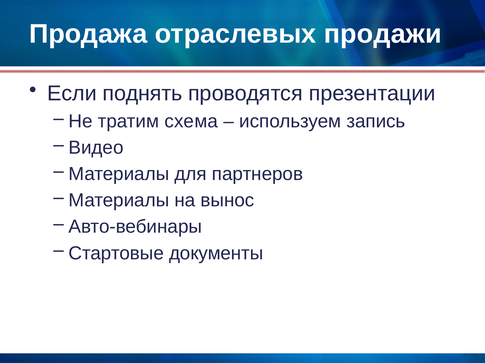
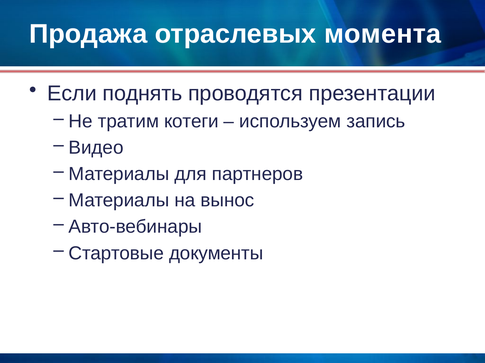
продажи: продажи -> момента
схема: схема -> котеги
